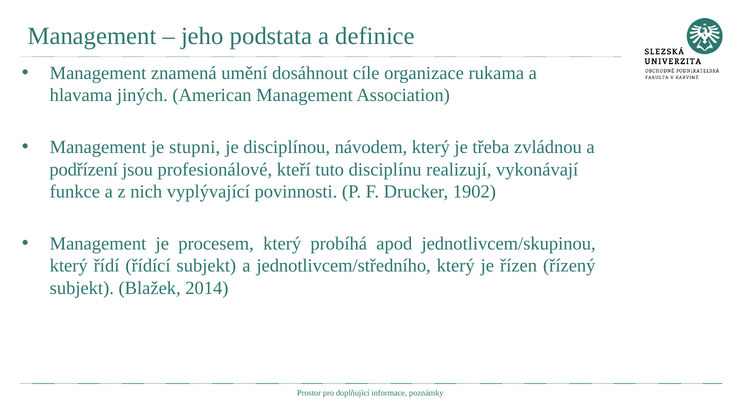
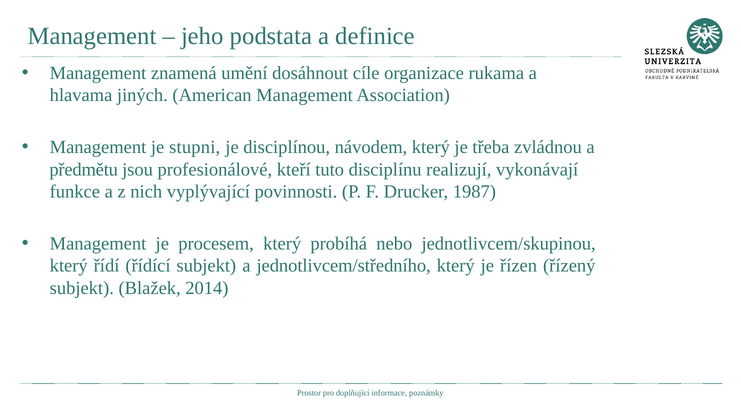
podřízení: podřízení -> předmětu
1902: 1902 -> 1987
apod: apod -> nebo
